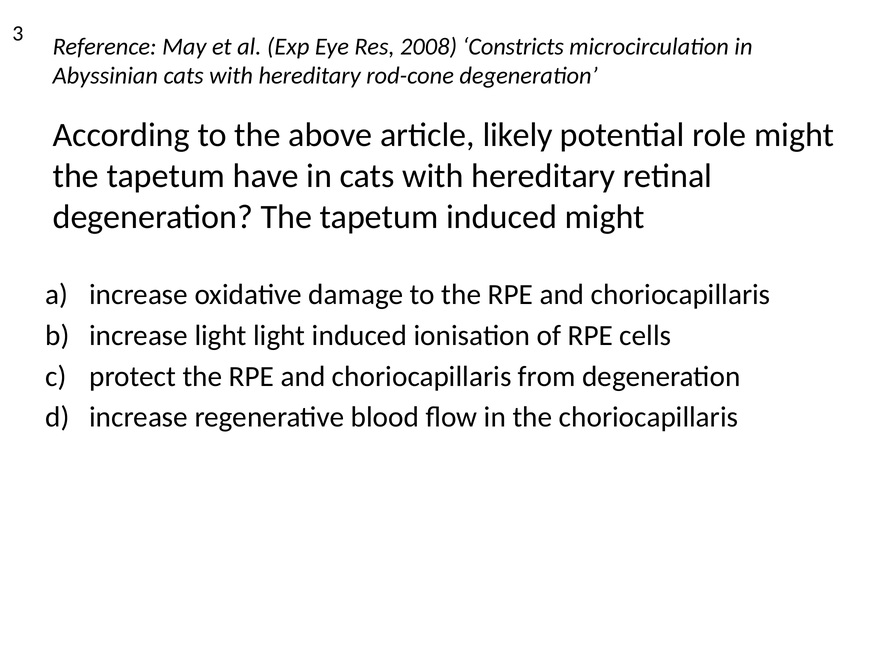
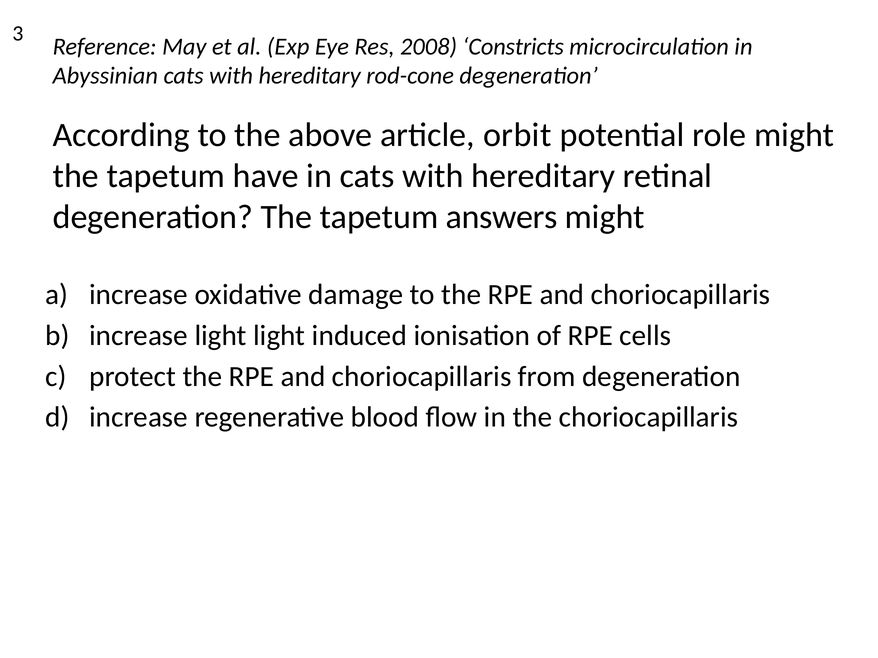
likely: likely -> orbit
tapetum induced: induced -> answers
